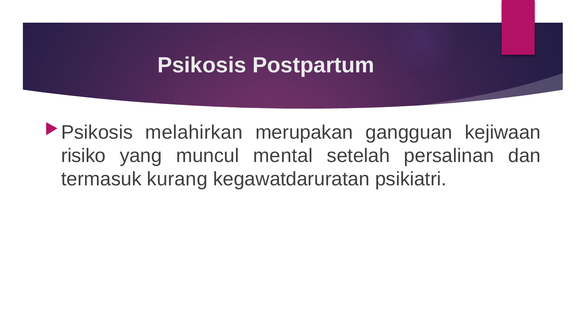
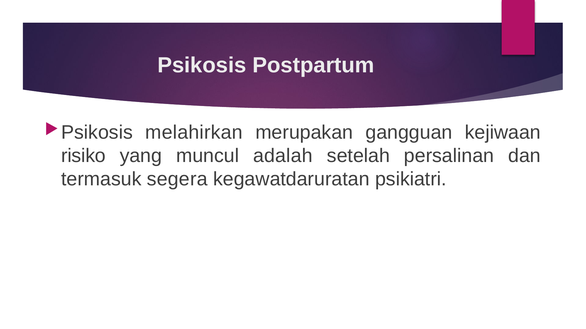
mental: mental -> adalah
kurang: kurang -> segera
